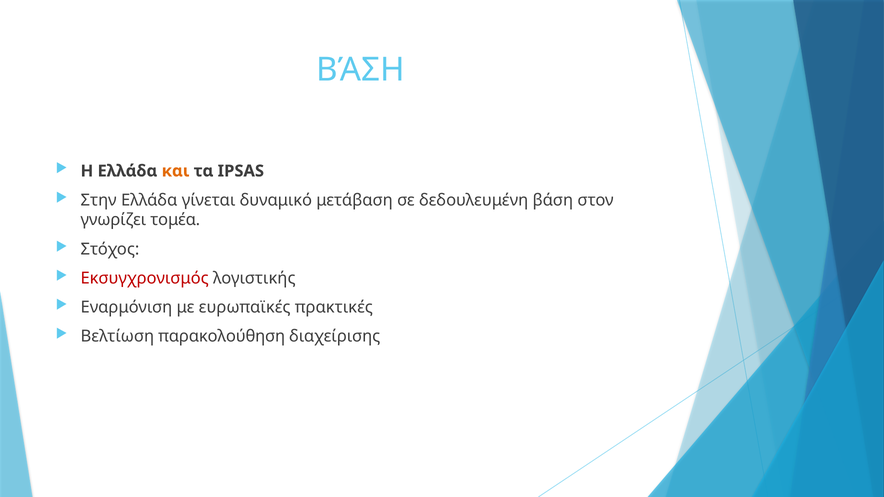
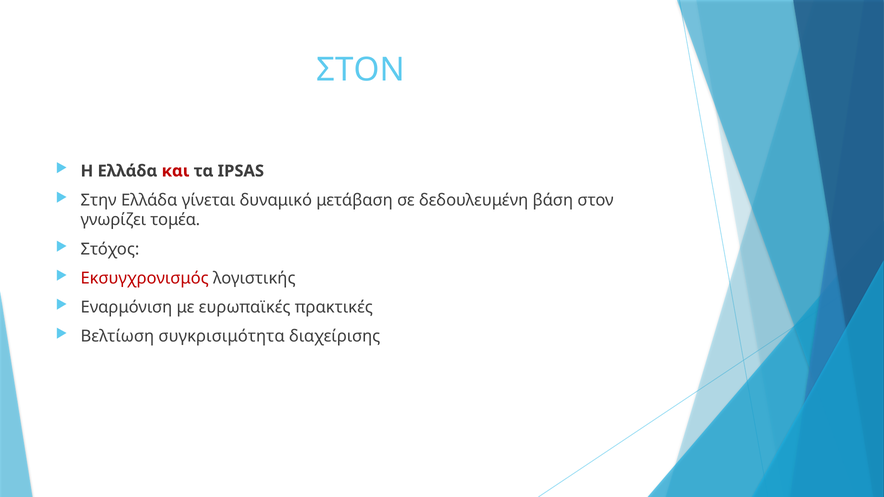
ΒΆΣΗ at (361, 70): ΒΆΣΗ -> ΣΤΟΝ
και colour: orange -> red
παρακολούθηση: παρακολούθηση -> συγκρισιμότητα
